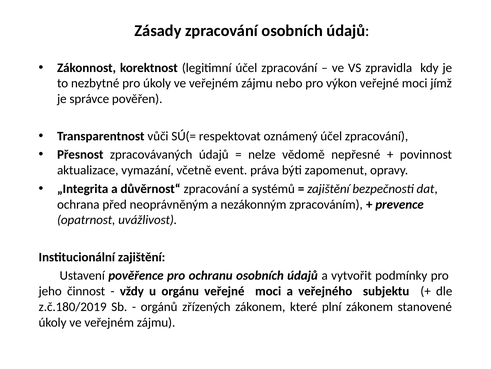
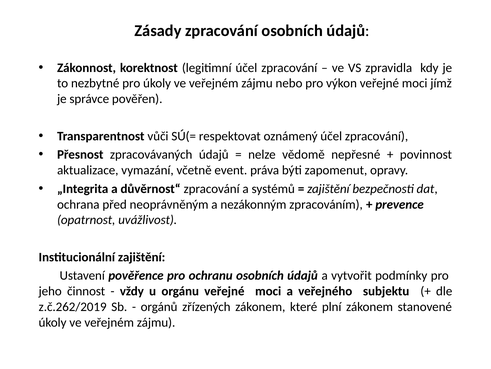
z.č.180/2019: z.č.180/2019 -> z.č.262/2019
